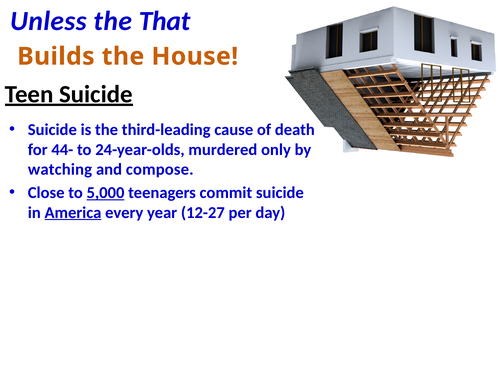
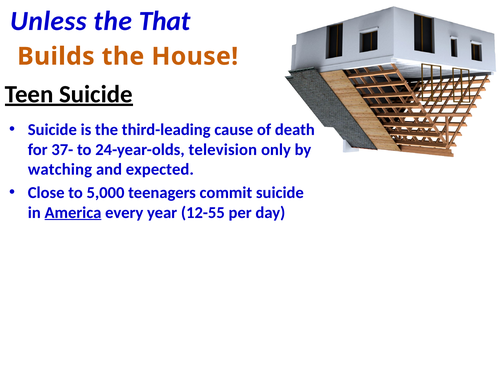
44-: 44- -> 37-
murdered: murdered -> television
compose: compose -> expected
5,000 underline: present -> none
12-27: 12-27 -> 12-55
